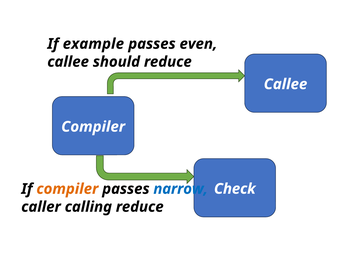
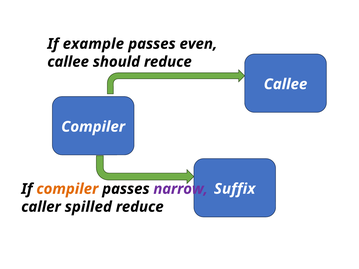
Check: Check -> Suffix
narrow colour: blue -> purple
calling: calling -> spilled
